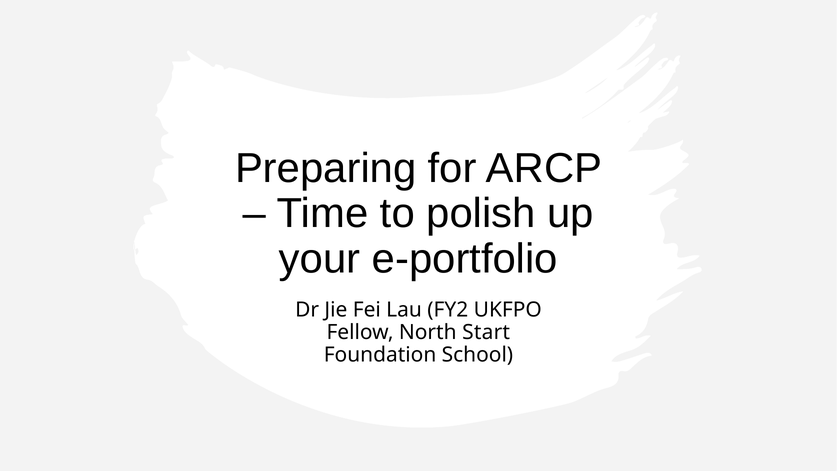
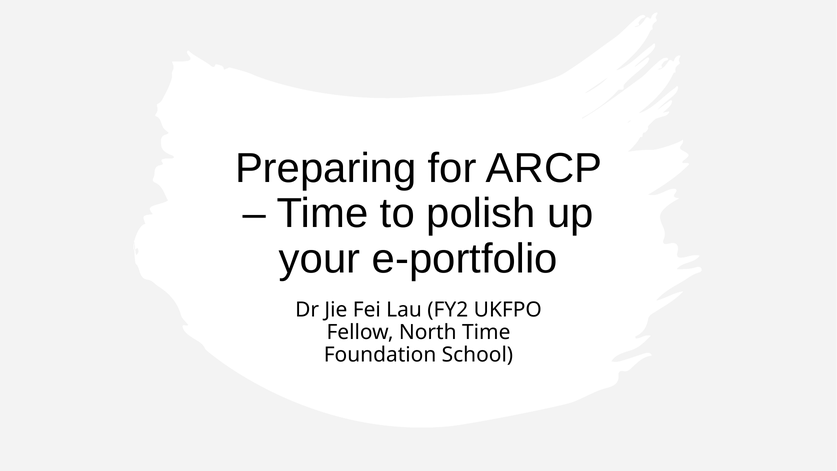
North Start: Start -> Time
